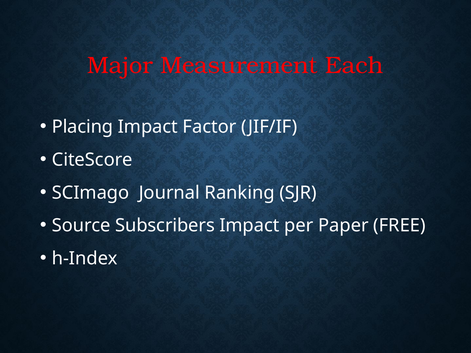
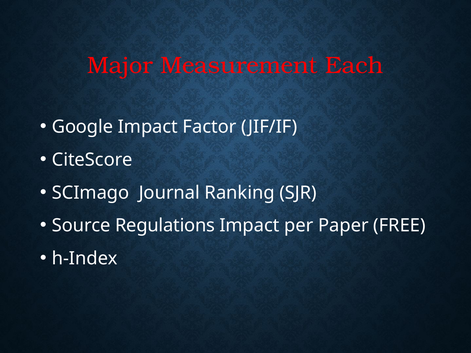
Placing: Placing -> Google
Subscribers: Subscribers -> Regulations
